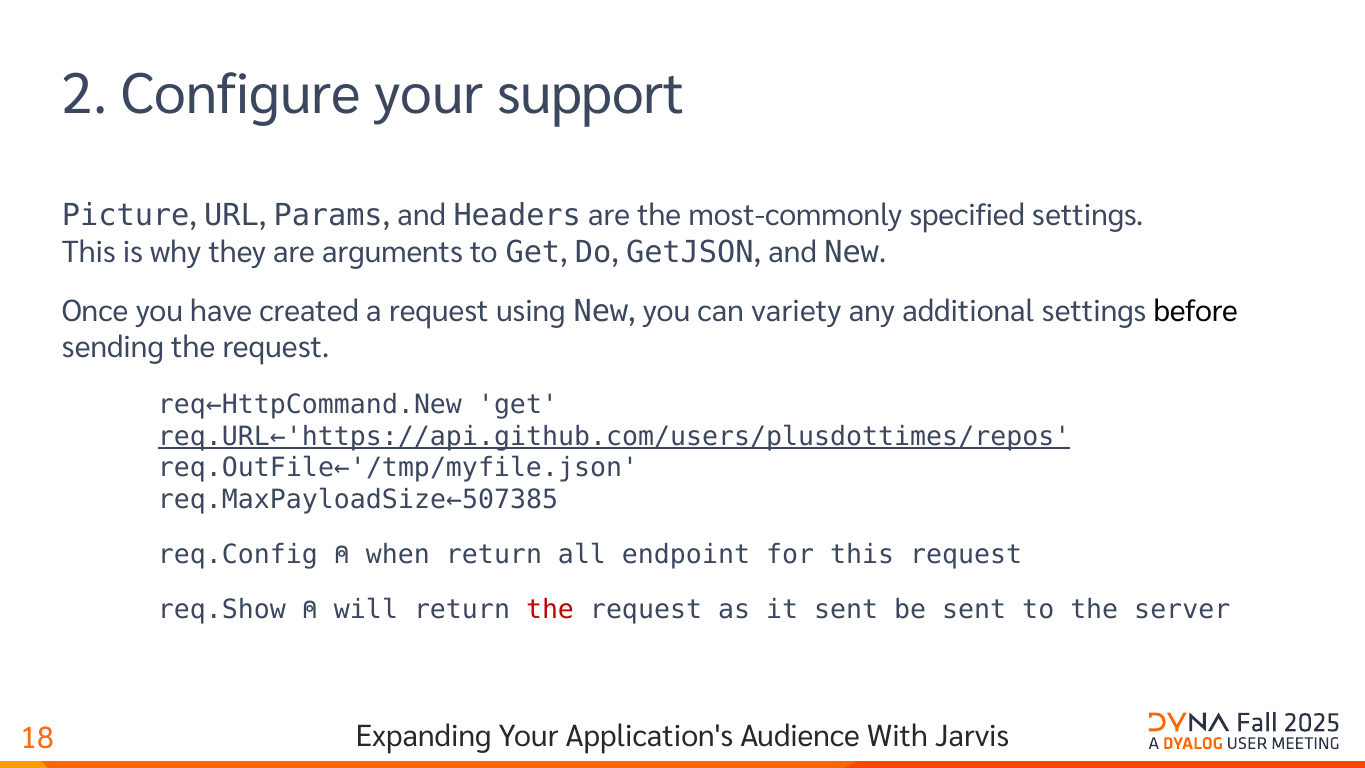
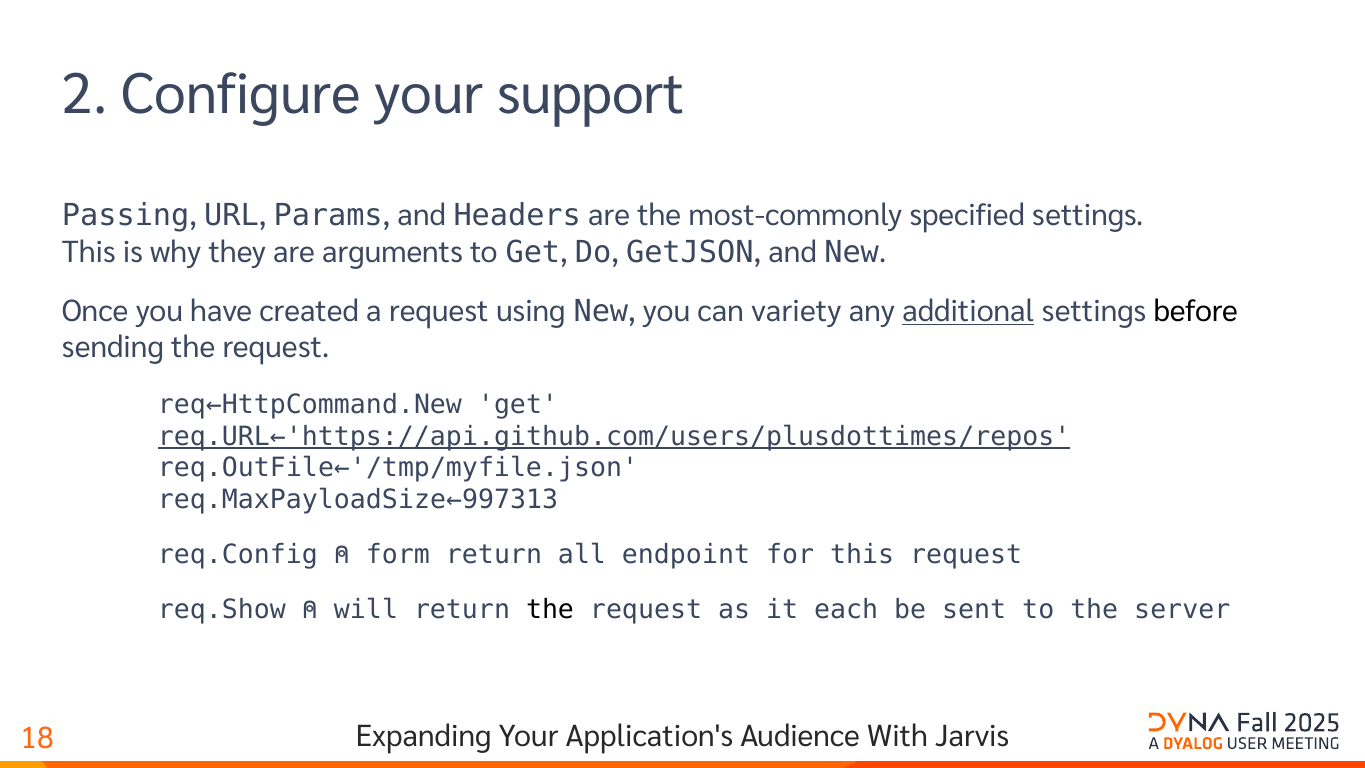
Picture: Picture -> Passing
additional underline: none -> present
req.MaxPayloadSize←507385: req.MaxPayloadSize←507385 -> req.MaxPayloadSize←997313
when: when -> form
the at (550, 609) colour: red -> black
it sent: sent -> each
